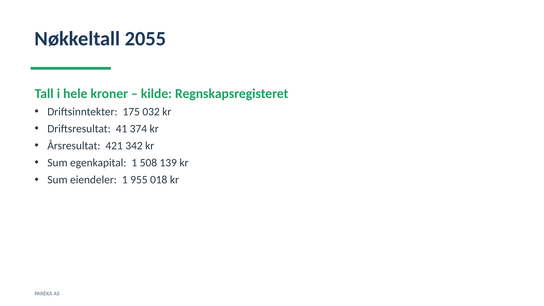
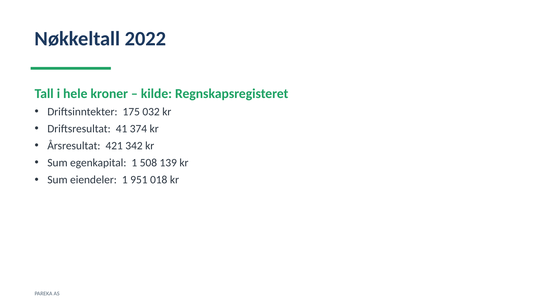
2055: 2055 -> 2022
955: 955 -> 951
